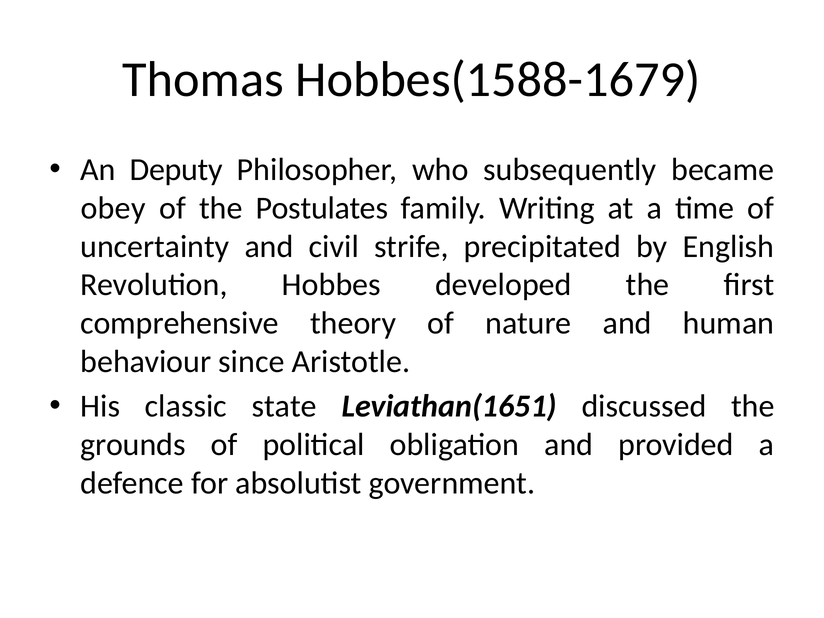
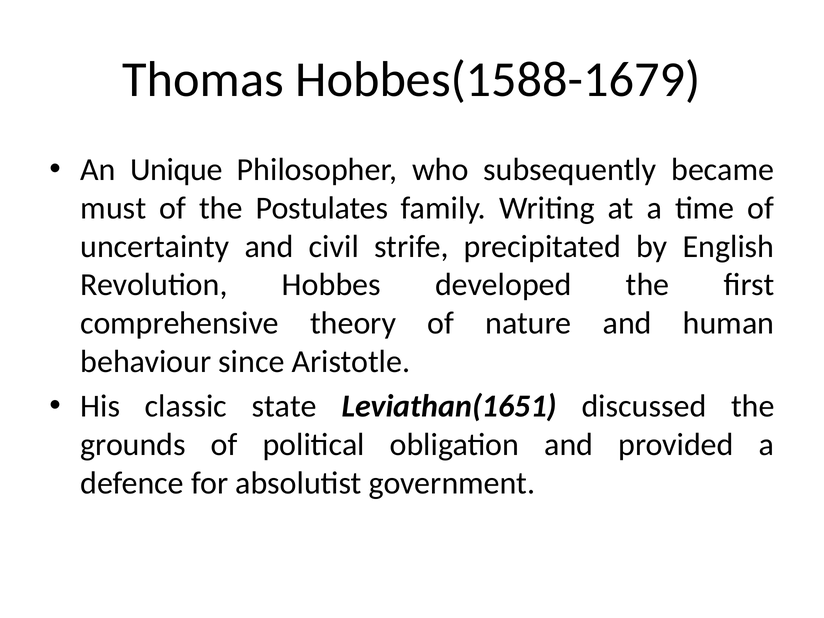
Deputy: Deputy -> Unique
obey: obey -> must
